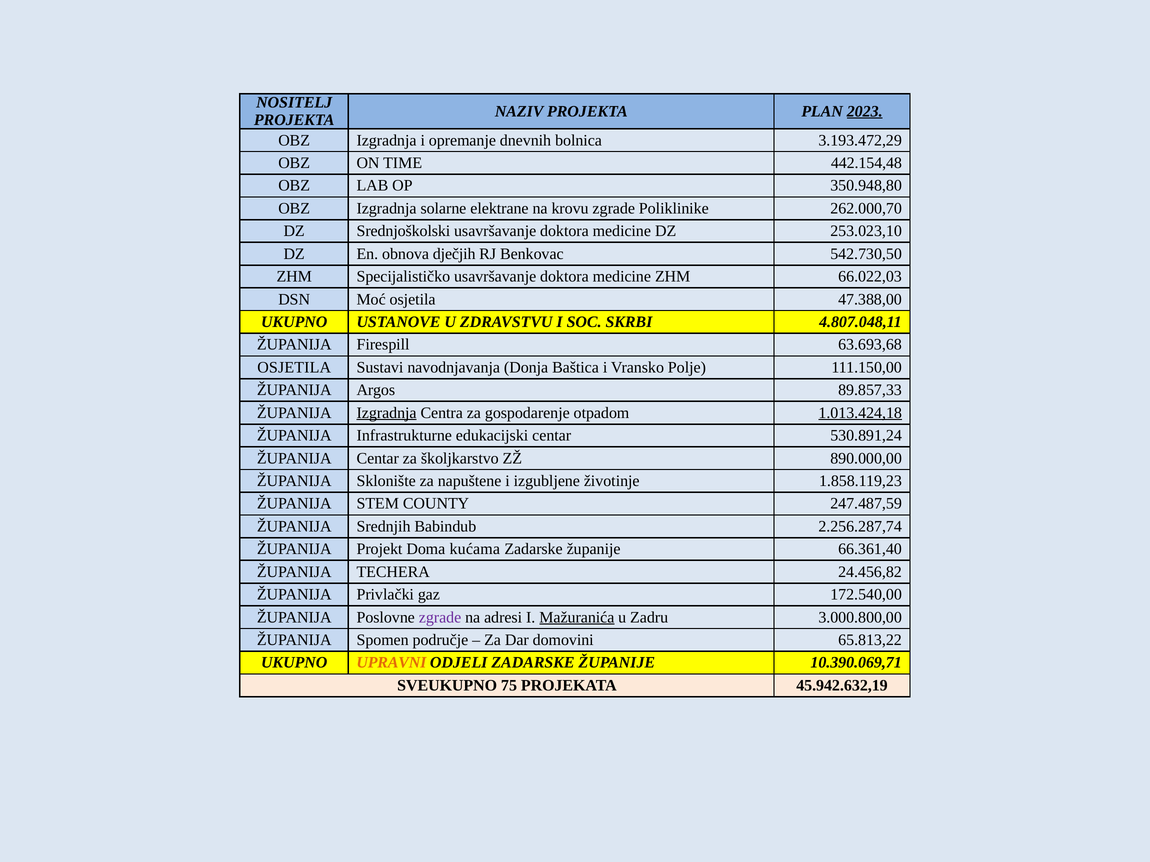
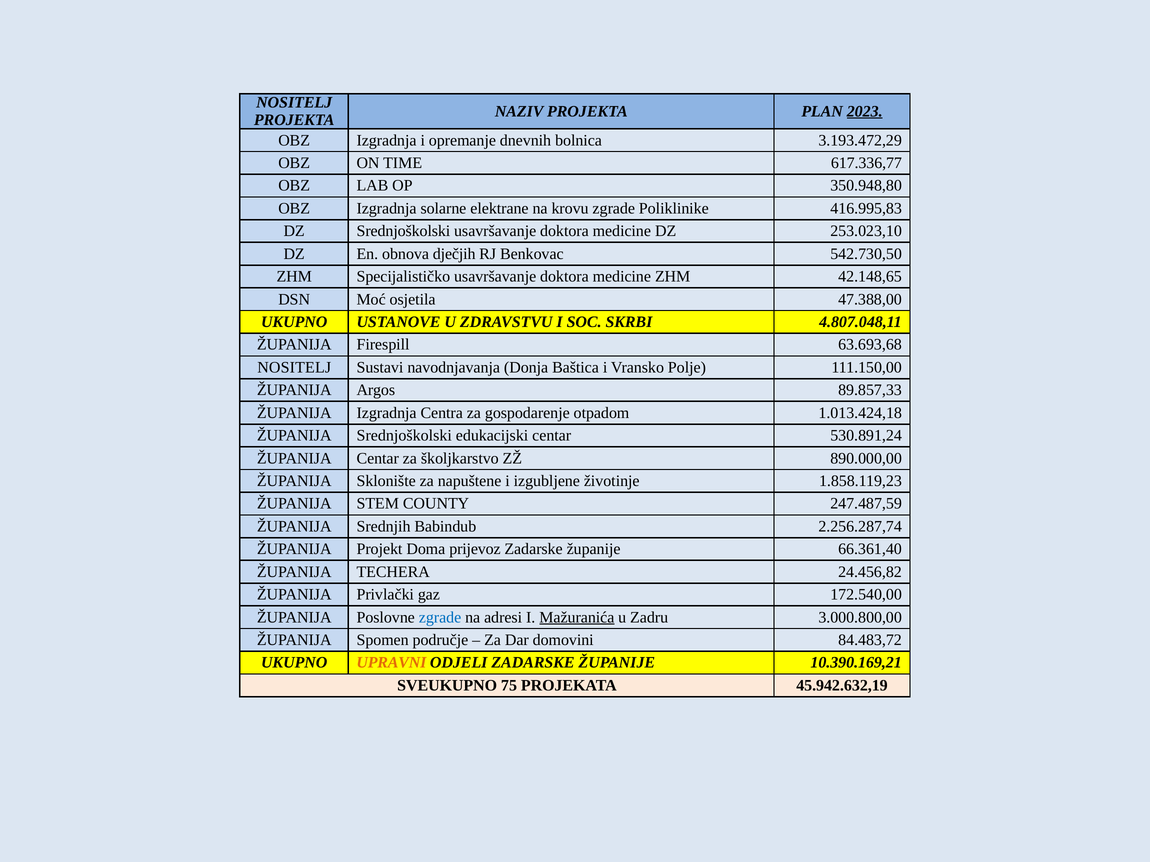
442.154,48: 442.154,48 -> 617.336,77
262.000,70: 262.000,70 -> 416.995,83
66.022,03: 66.022,03 -> 42.148,65
OSJETILA at (294, 368): OSJETILA -> NOSITELJ
Izgradnja at (387, 413) underline: present -> none
1.013.424,18 underline: present -> none
ŽUPANIJA Infrastrukturne: Infrastrukturne -> Srednjoškolski
kućama: kućama -> prijevoz
zgrade at (440, 618) colour: purple -> blue
65.813,22: 65.813,22 -> 84.483,72
10.390.069,71: 10.390.069,71 -> 10.390.169,21
